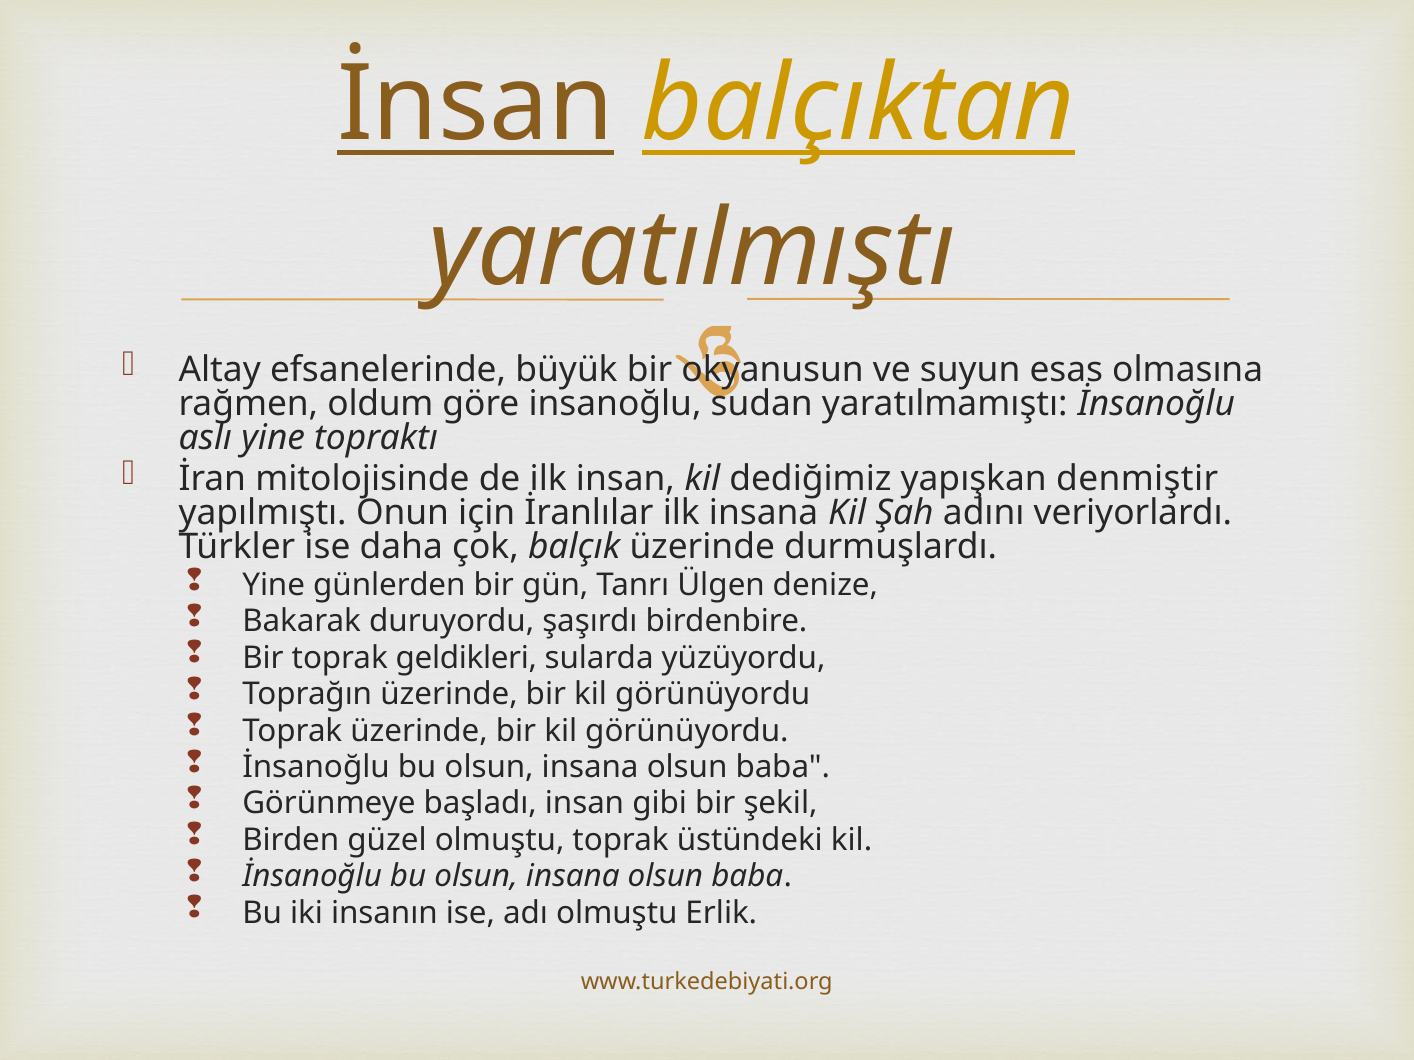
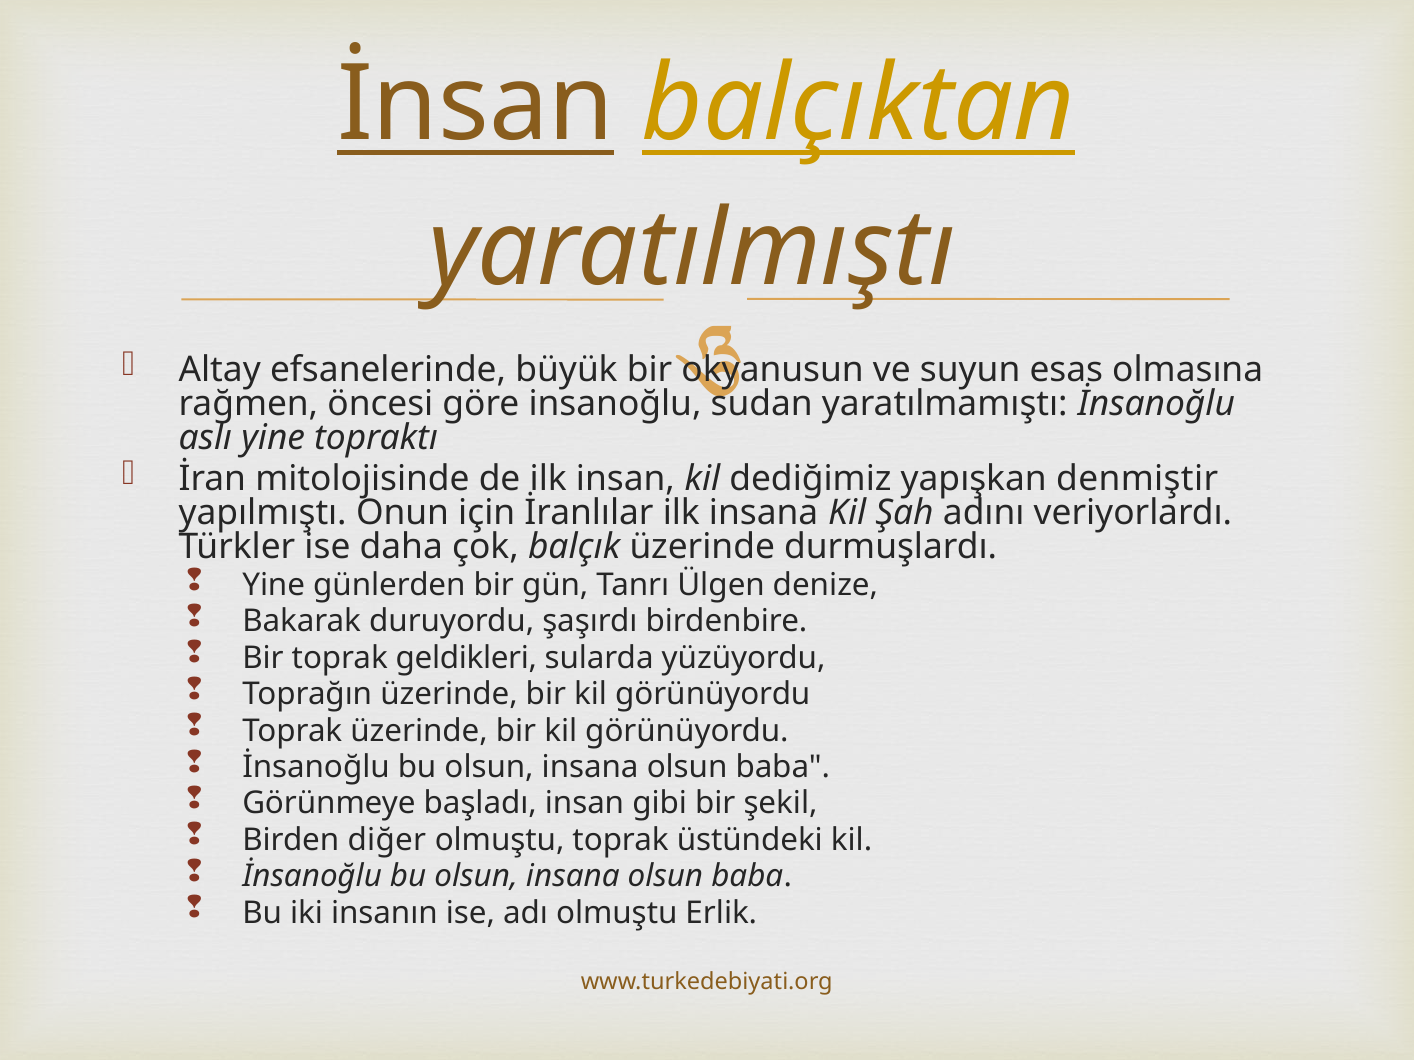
oldum: oldum -> öncesi
güzel: güzel -> diğer
